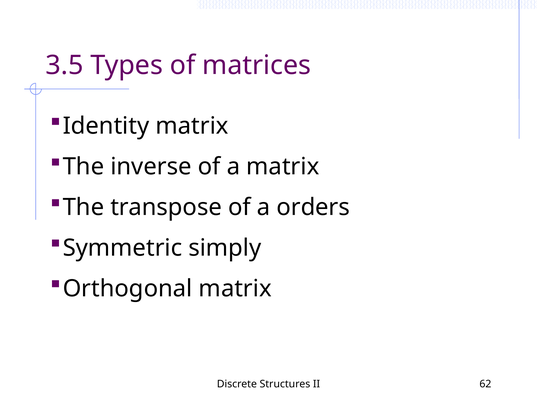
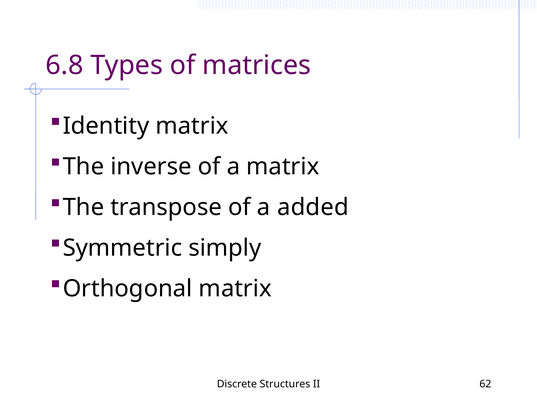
3.5: 3.5 -> 6.8
orders: orders -> added
